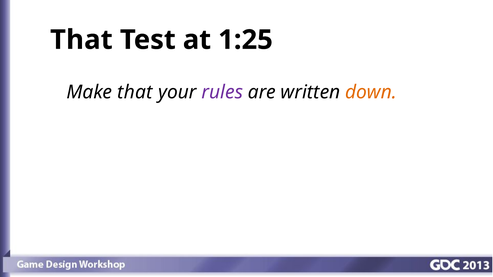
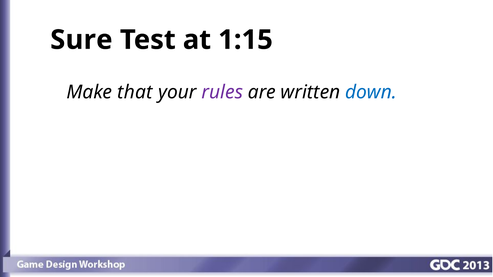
That at (81, 40): That -> Sure
1:25: 1:25 -> 1:15
down colour: orange -> blue
